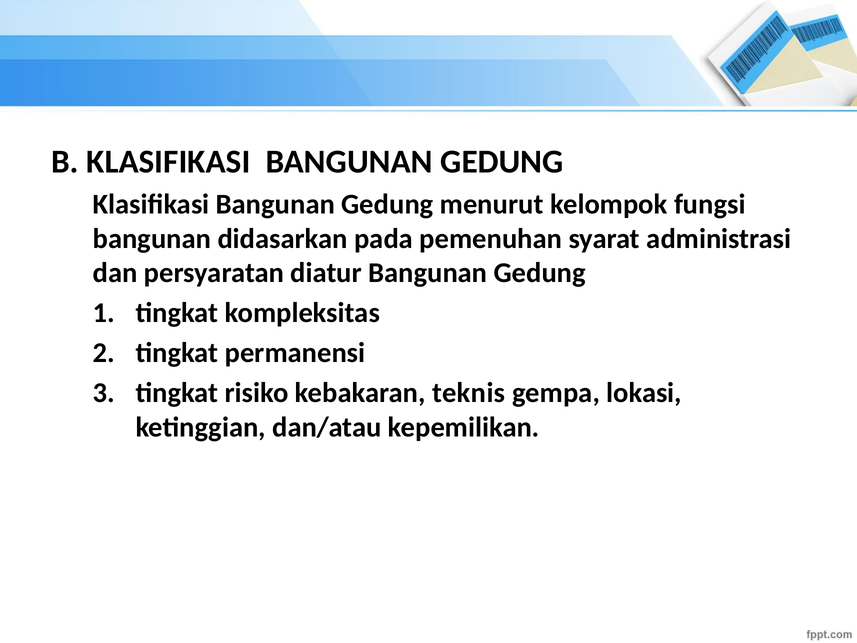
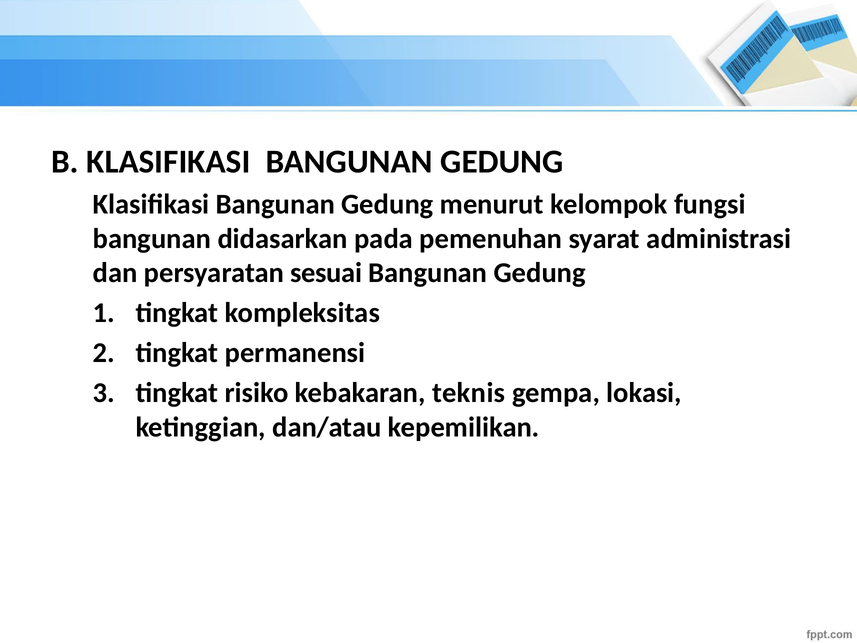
diatur: diatur -> sesuai
